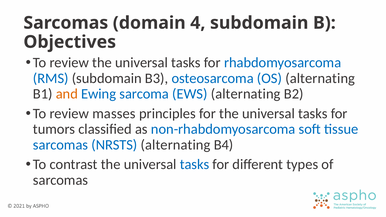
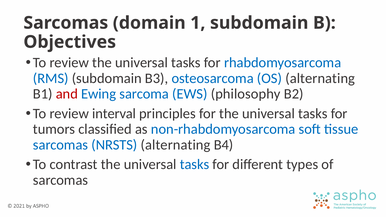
4: 4 -> 1
and colour: orange -> red
EWS alternating: alternating -> philosophy
masses: masses -> interval
